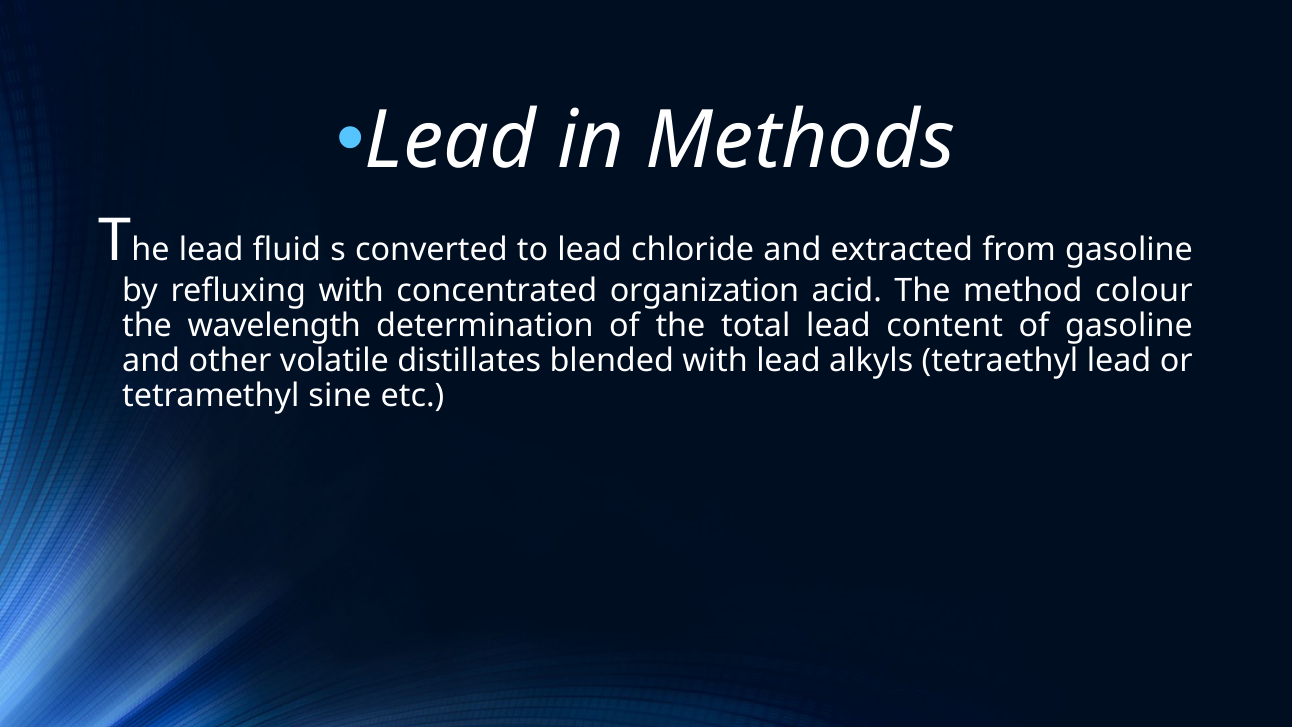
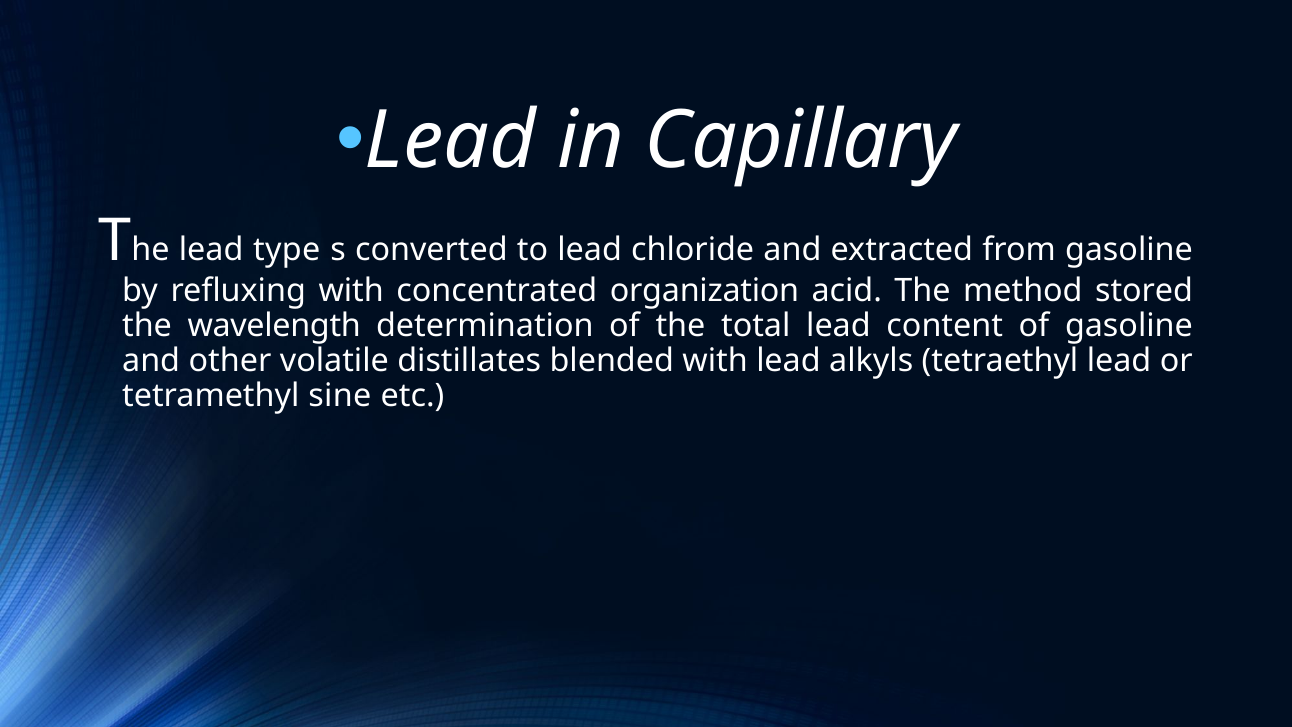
Methods: Methods -> Capillary
fluid: fluid -> type
colour: colour -> stored
